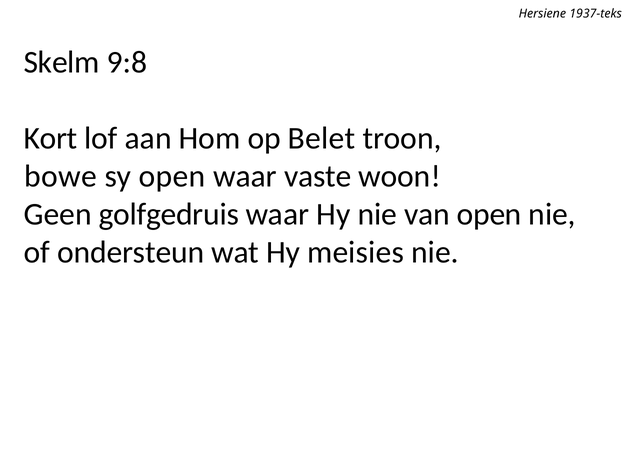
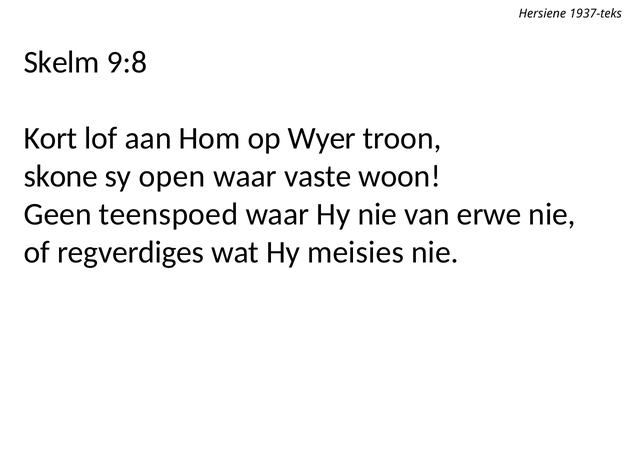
Belet: Belet -> Wyer
bowe: bowe -> skone
golfgedruis: golfgedruis -> teenspoed
van open: open -> erwe
ondersteun: ondersteun -> regverdiges
